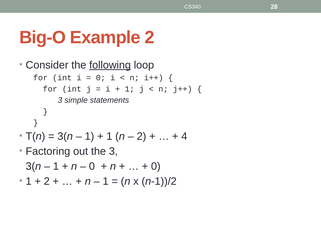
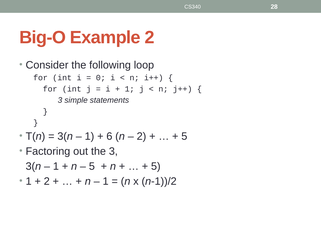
following underline: present -> none
1 at (109, 136): 1 -> 6
4 at (184, 136): 4 -> 5
0 at (92, 166): 0 -> 5
0 at (156, 166): 0 -> 5
